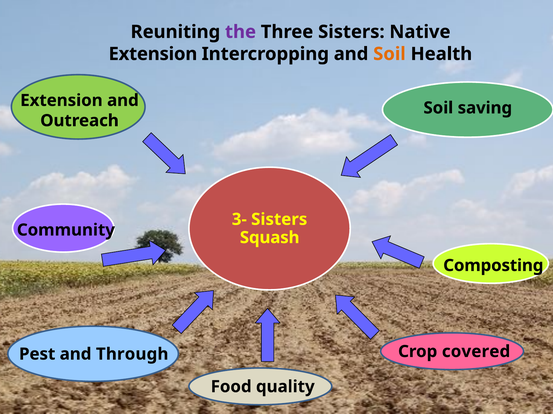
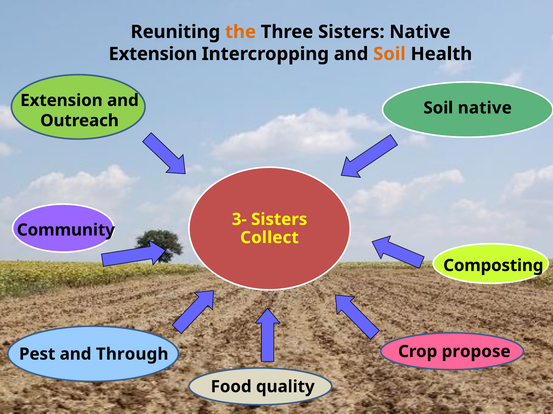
the colour: purple -> orange
Soil saving: saving -> native
Squash: Squash -> Collect
covered: covered -> propose
